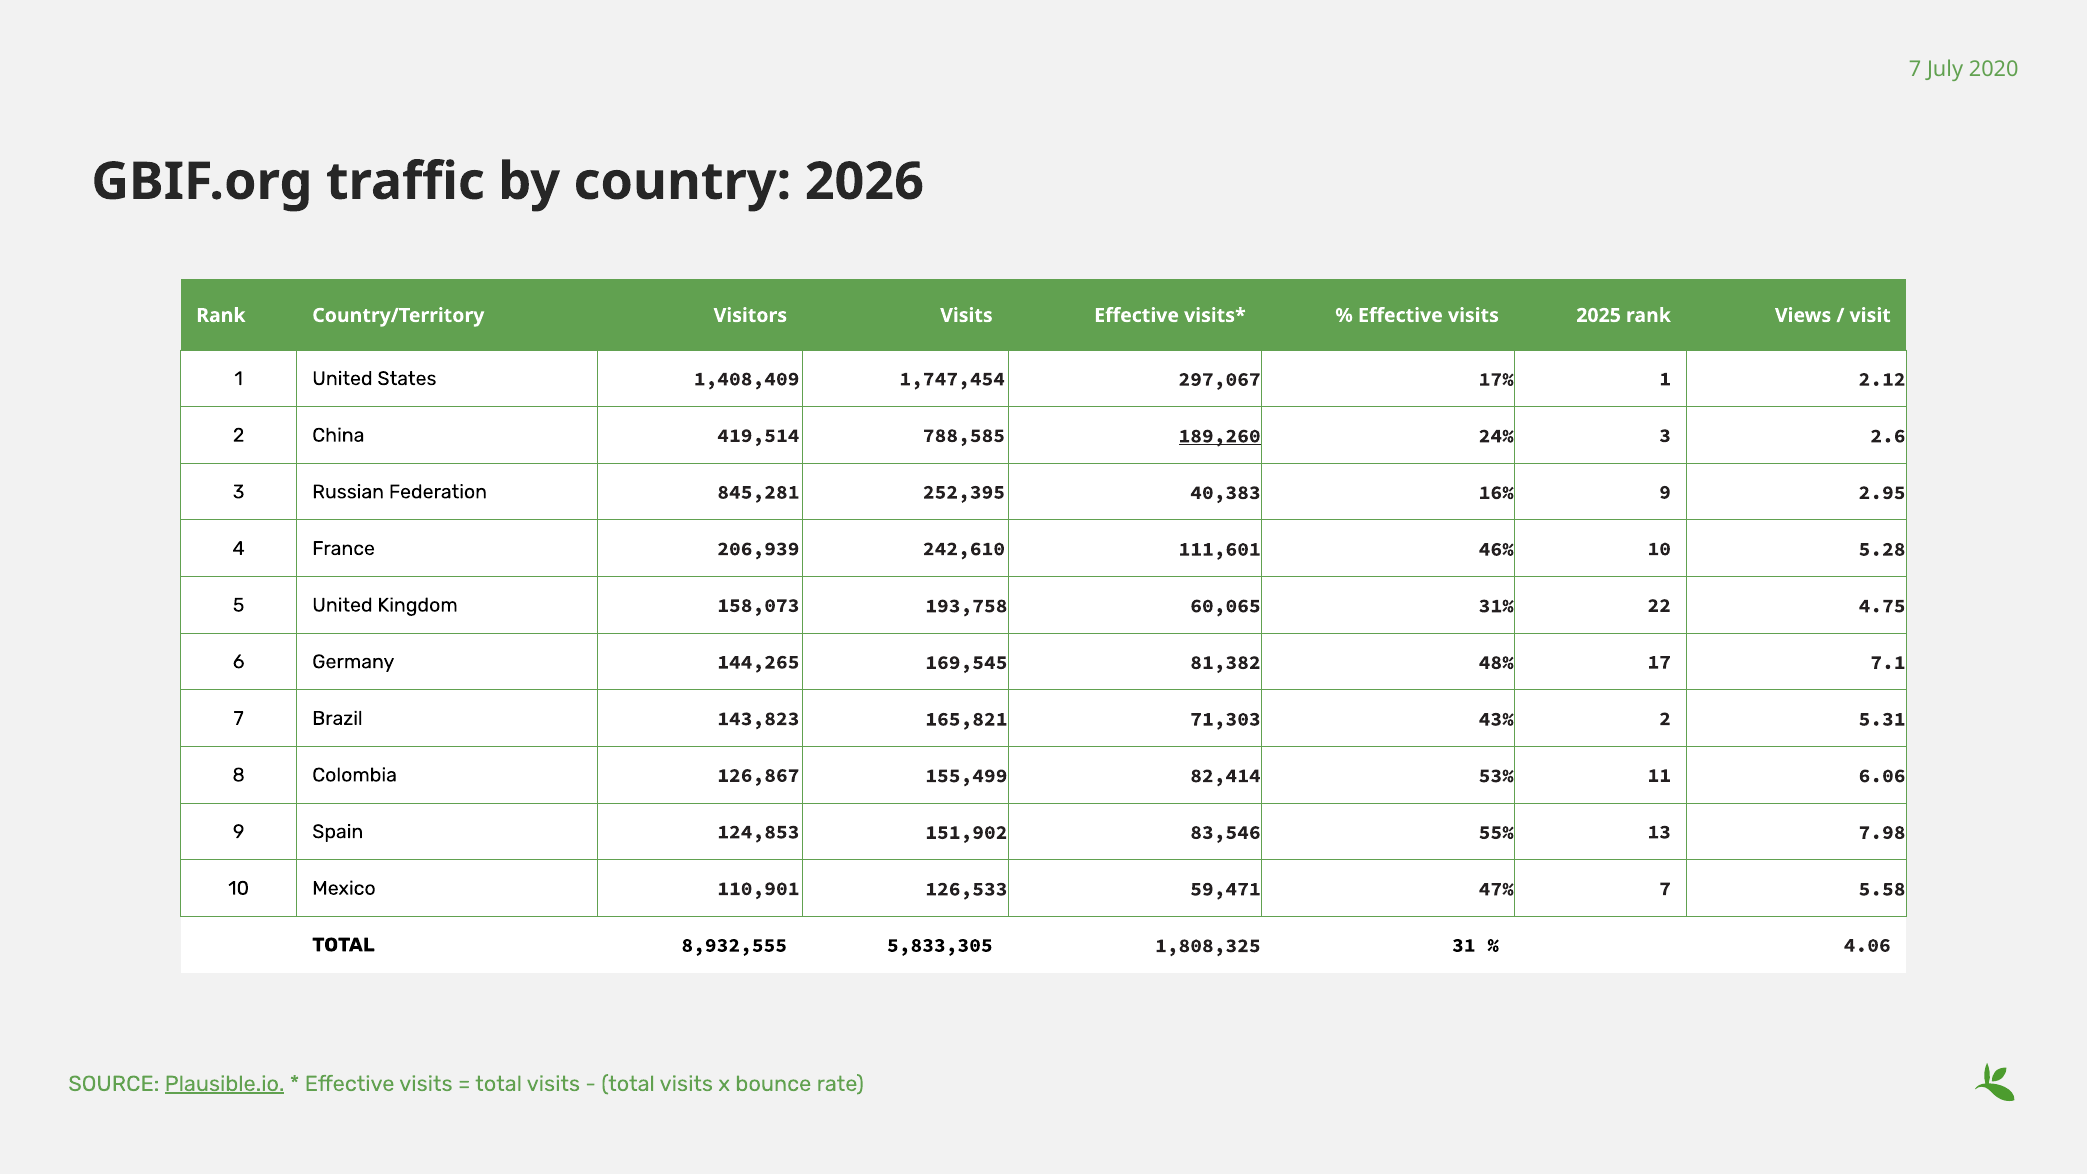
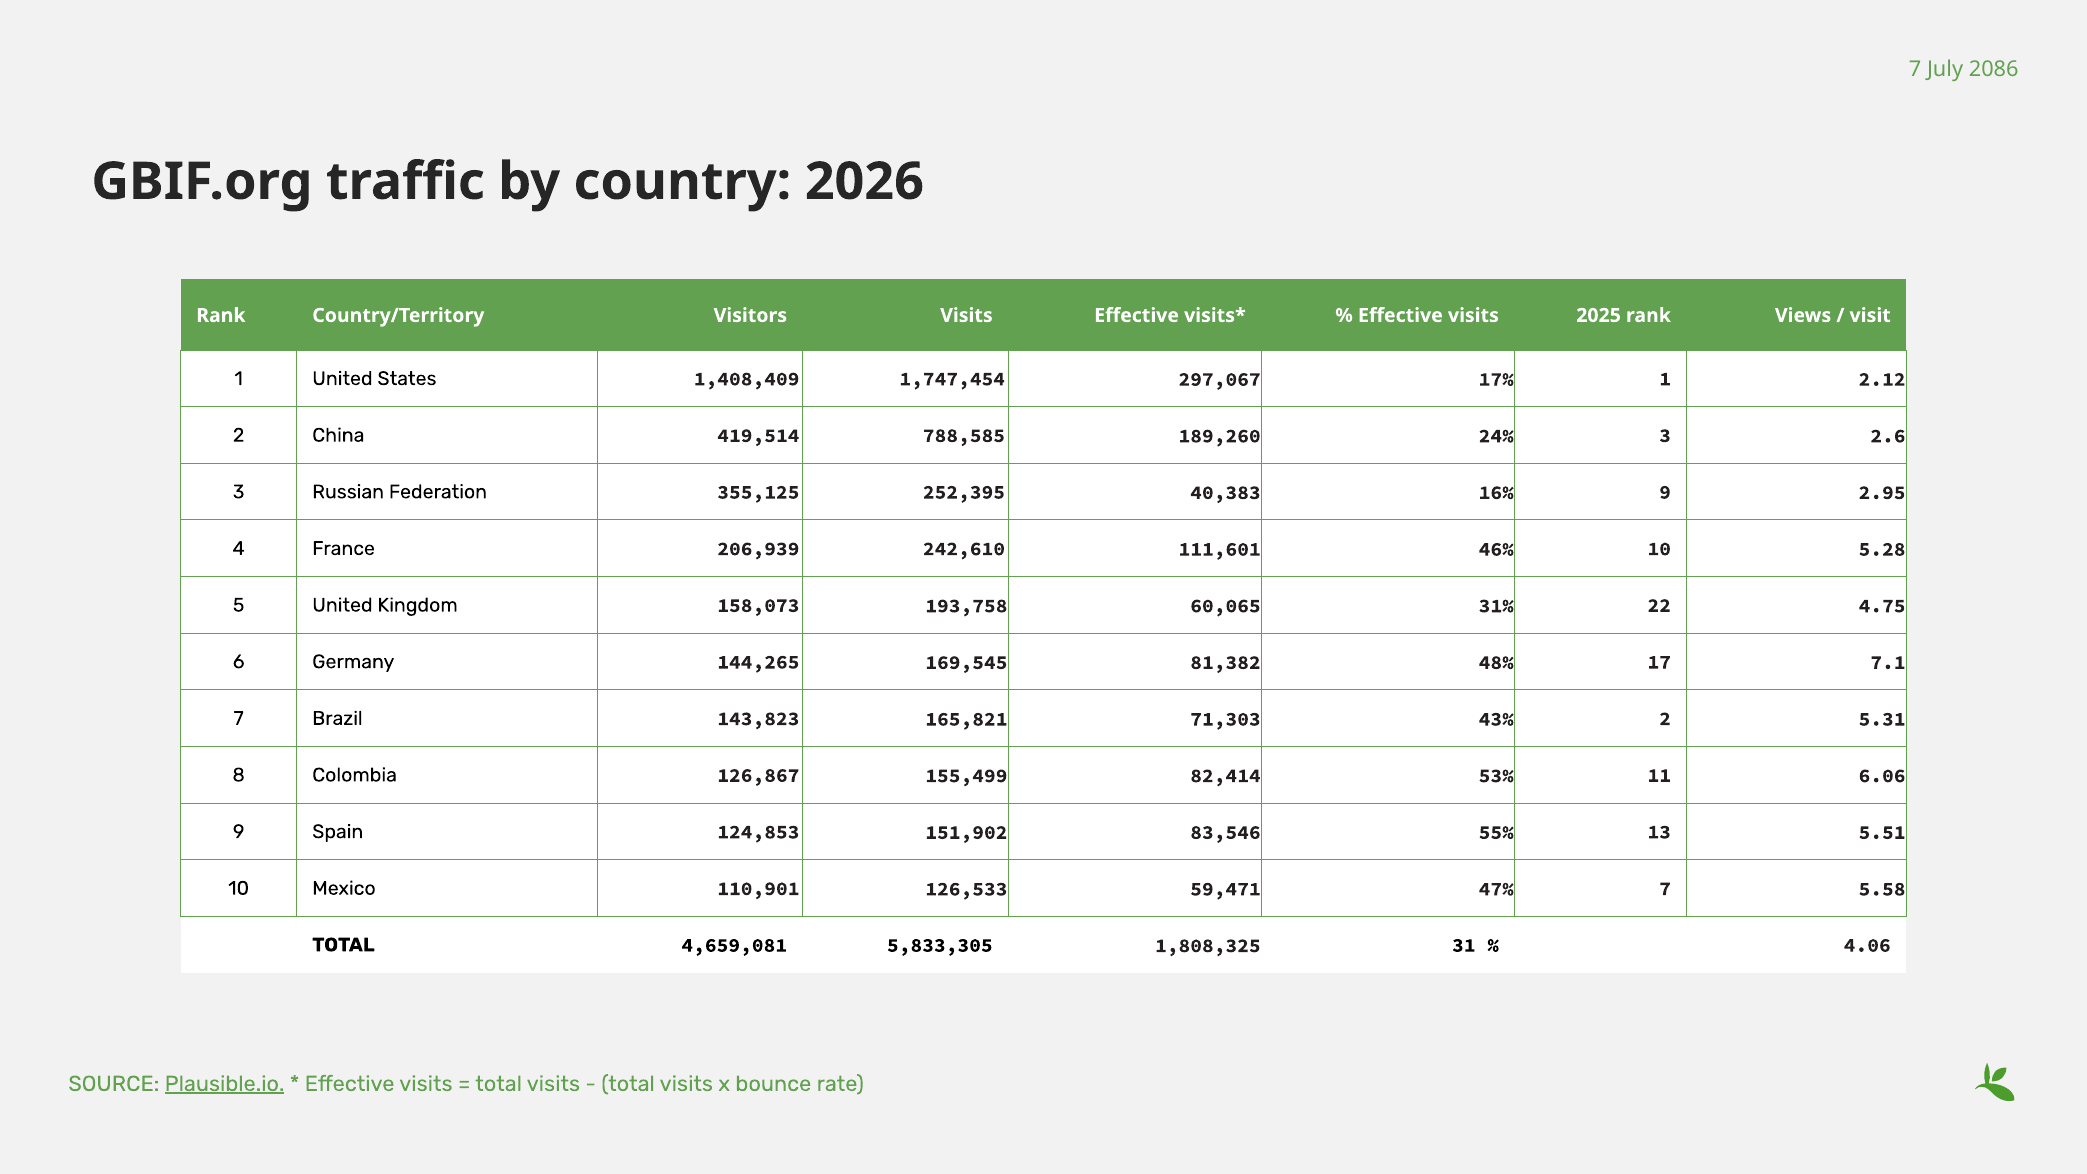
2020: 2020 -> 2086
189,260 underline: present -> none
845,281: 845,281 -> 355,125
7.98: 7.98 -> 5.51
8,932,555: 8,932,555 -> 4,659,081
